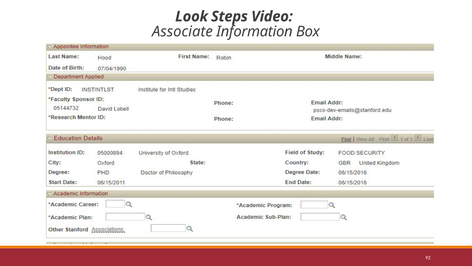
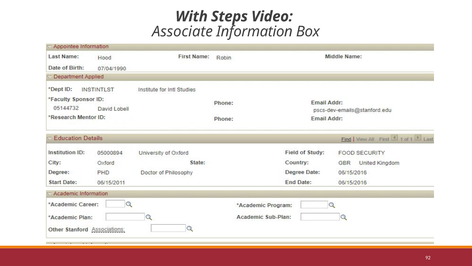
Look: Look -> With
